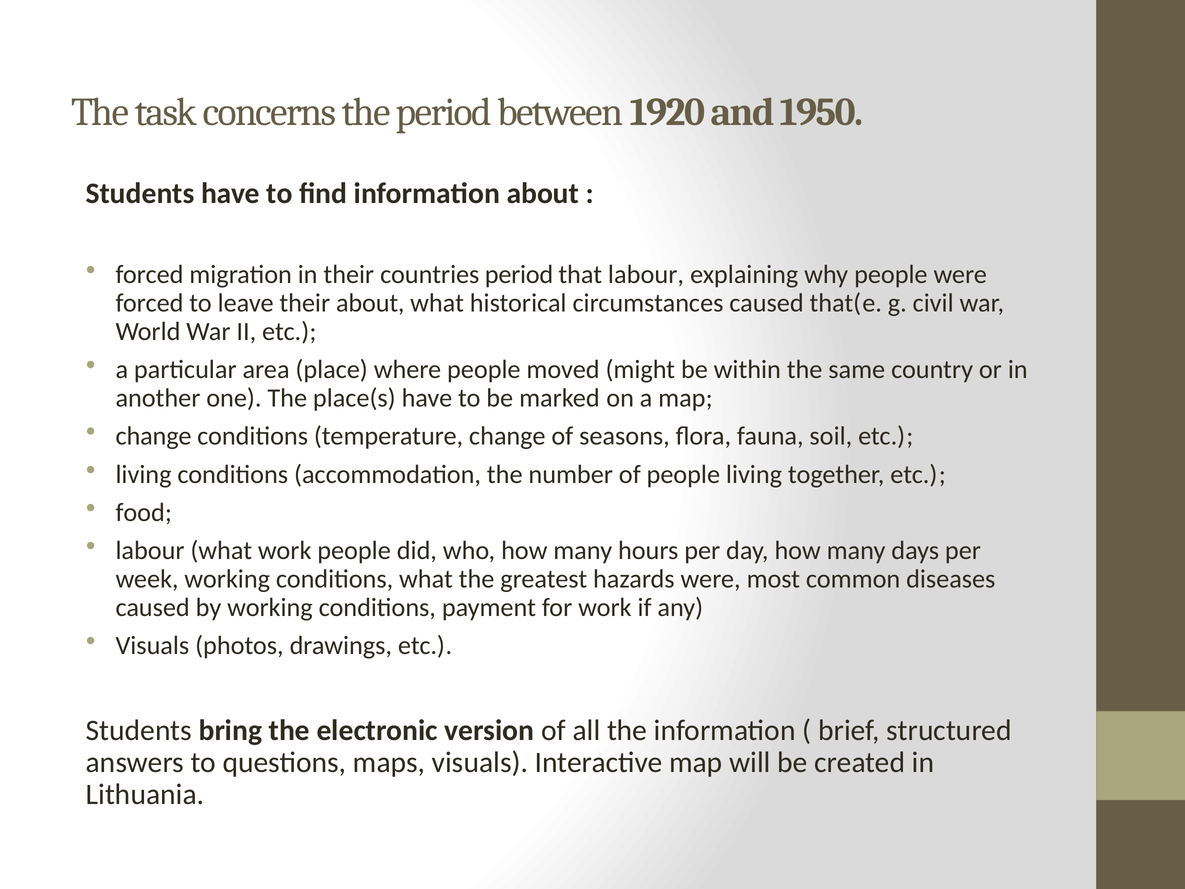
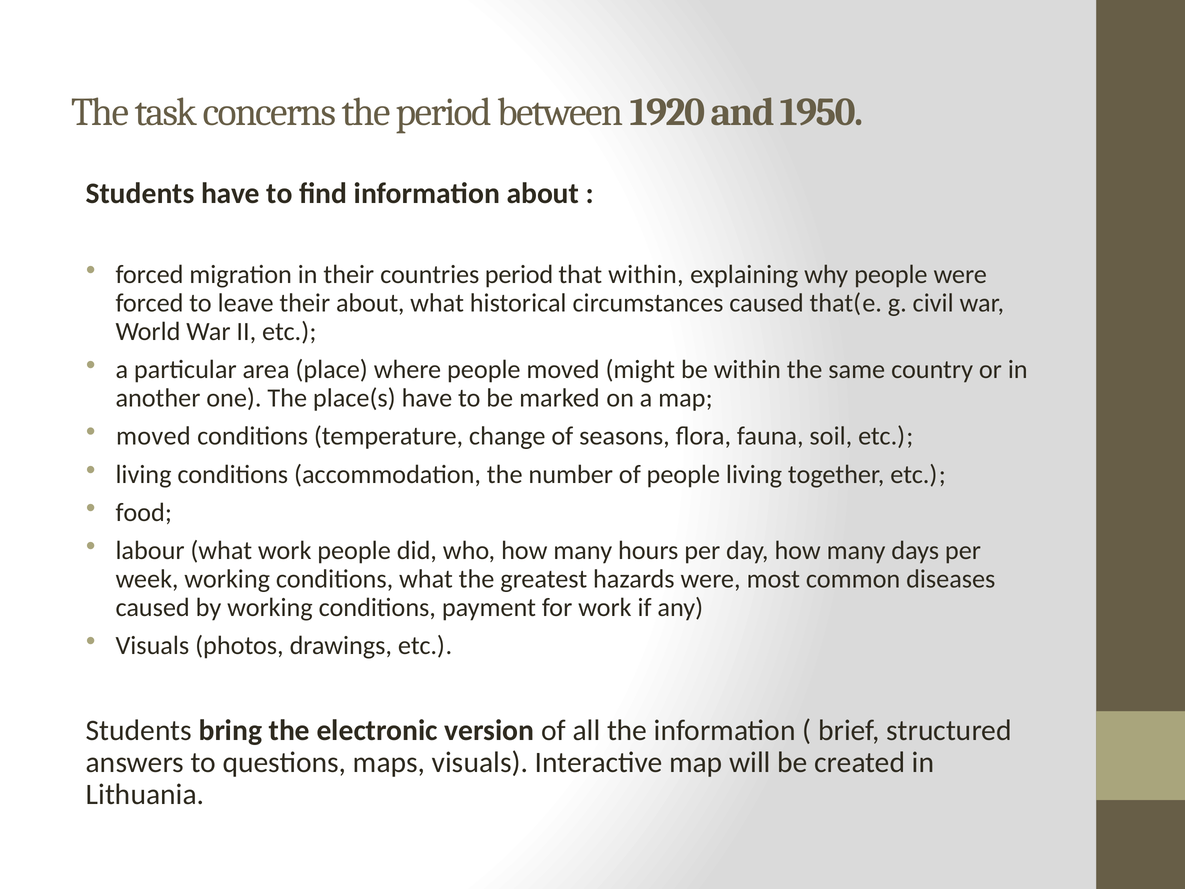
that labour: labour -> within
change at (154, 436): change -> moved
